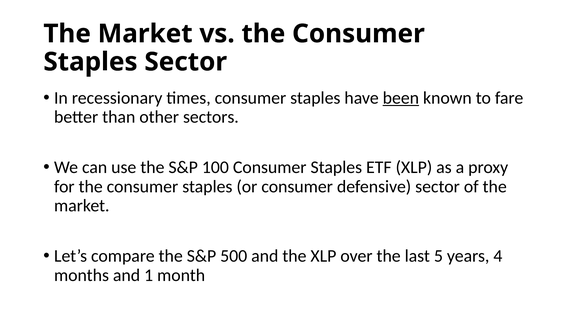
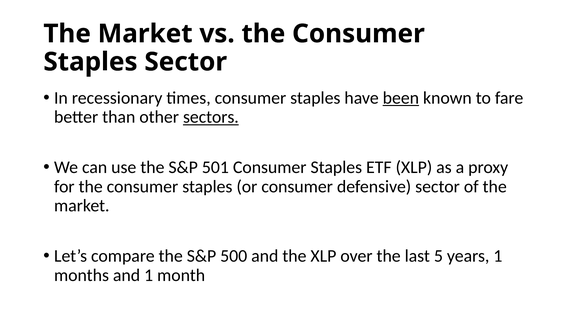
sectors underline: none -> present
100: 100 -> 501
years 4: 4 -> 1
